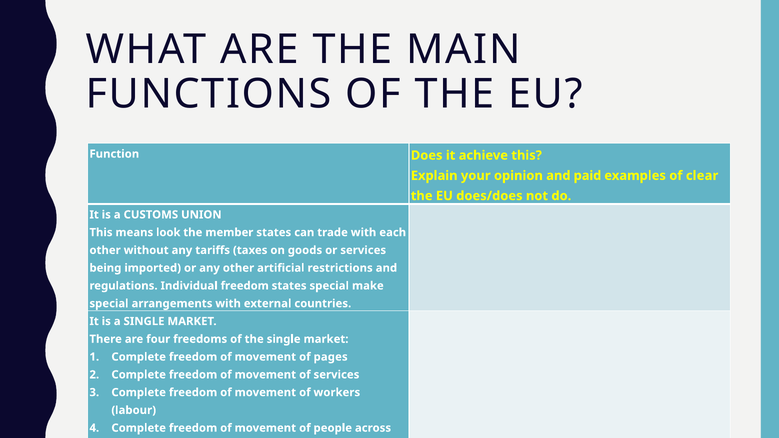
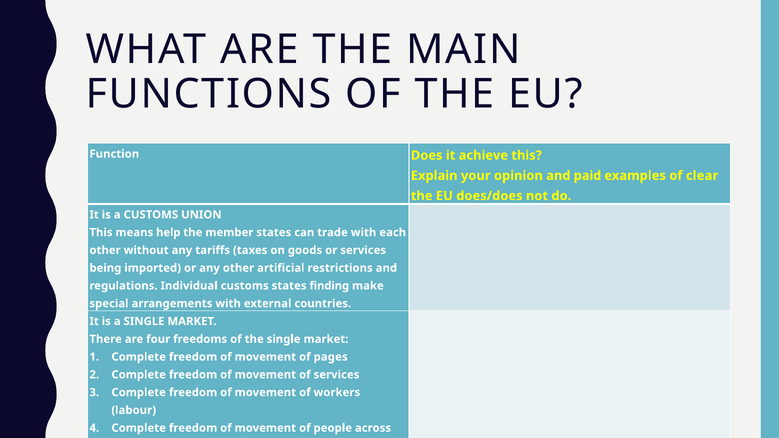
look: look -> help
Individual freedom: freedom -> customs
states special: special -> finding
